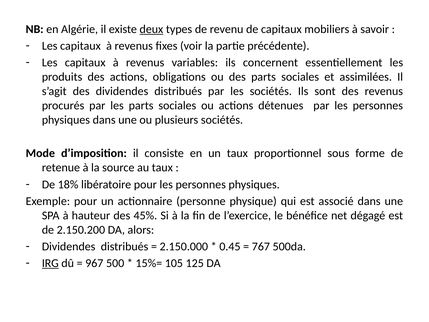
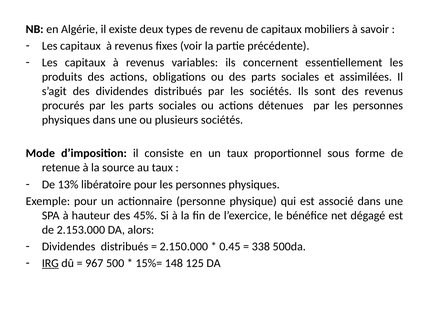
deux underline: present -> none
18%: 18% -> 13%
2.150.200: 2.150.200 -> 2.153.000
767: 767 -> 338
105: 105 -> 148
